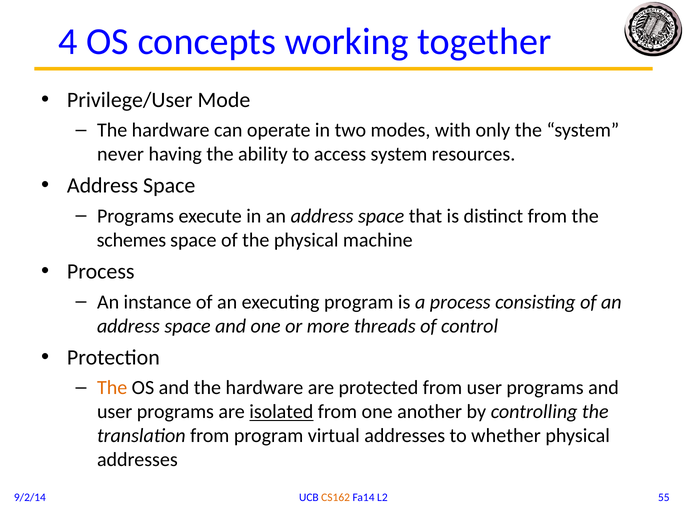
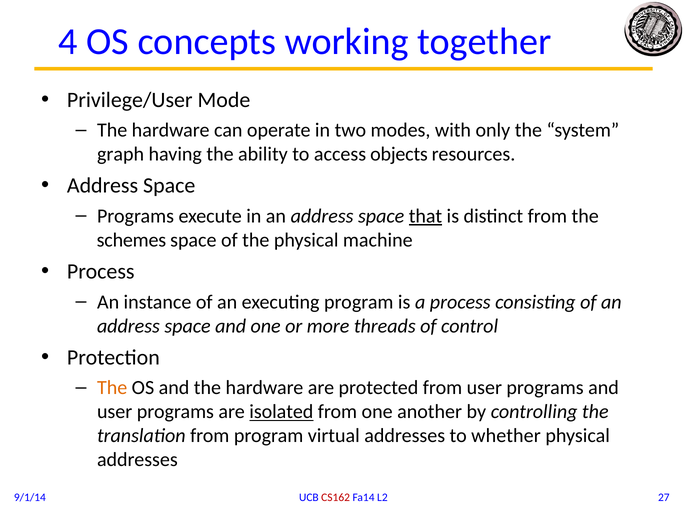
never: never -> graph
access system: system -> objects
that underline: none -> present
9/2/14: 9/2/14 -> 9/1/14
CS162 colour: orange -> red
55: 55 -> 27
